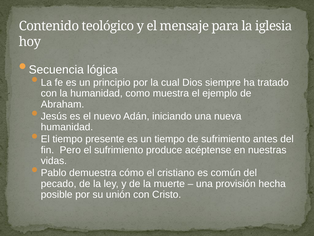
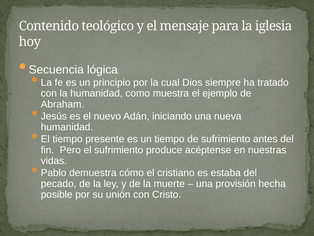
común: común -> estaba
